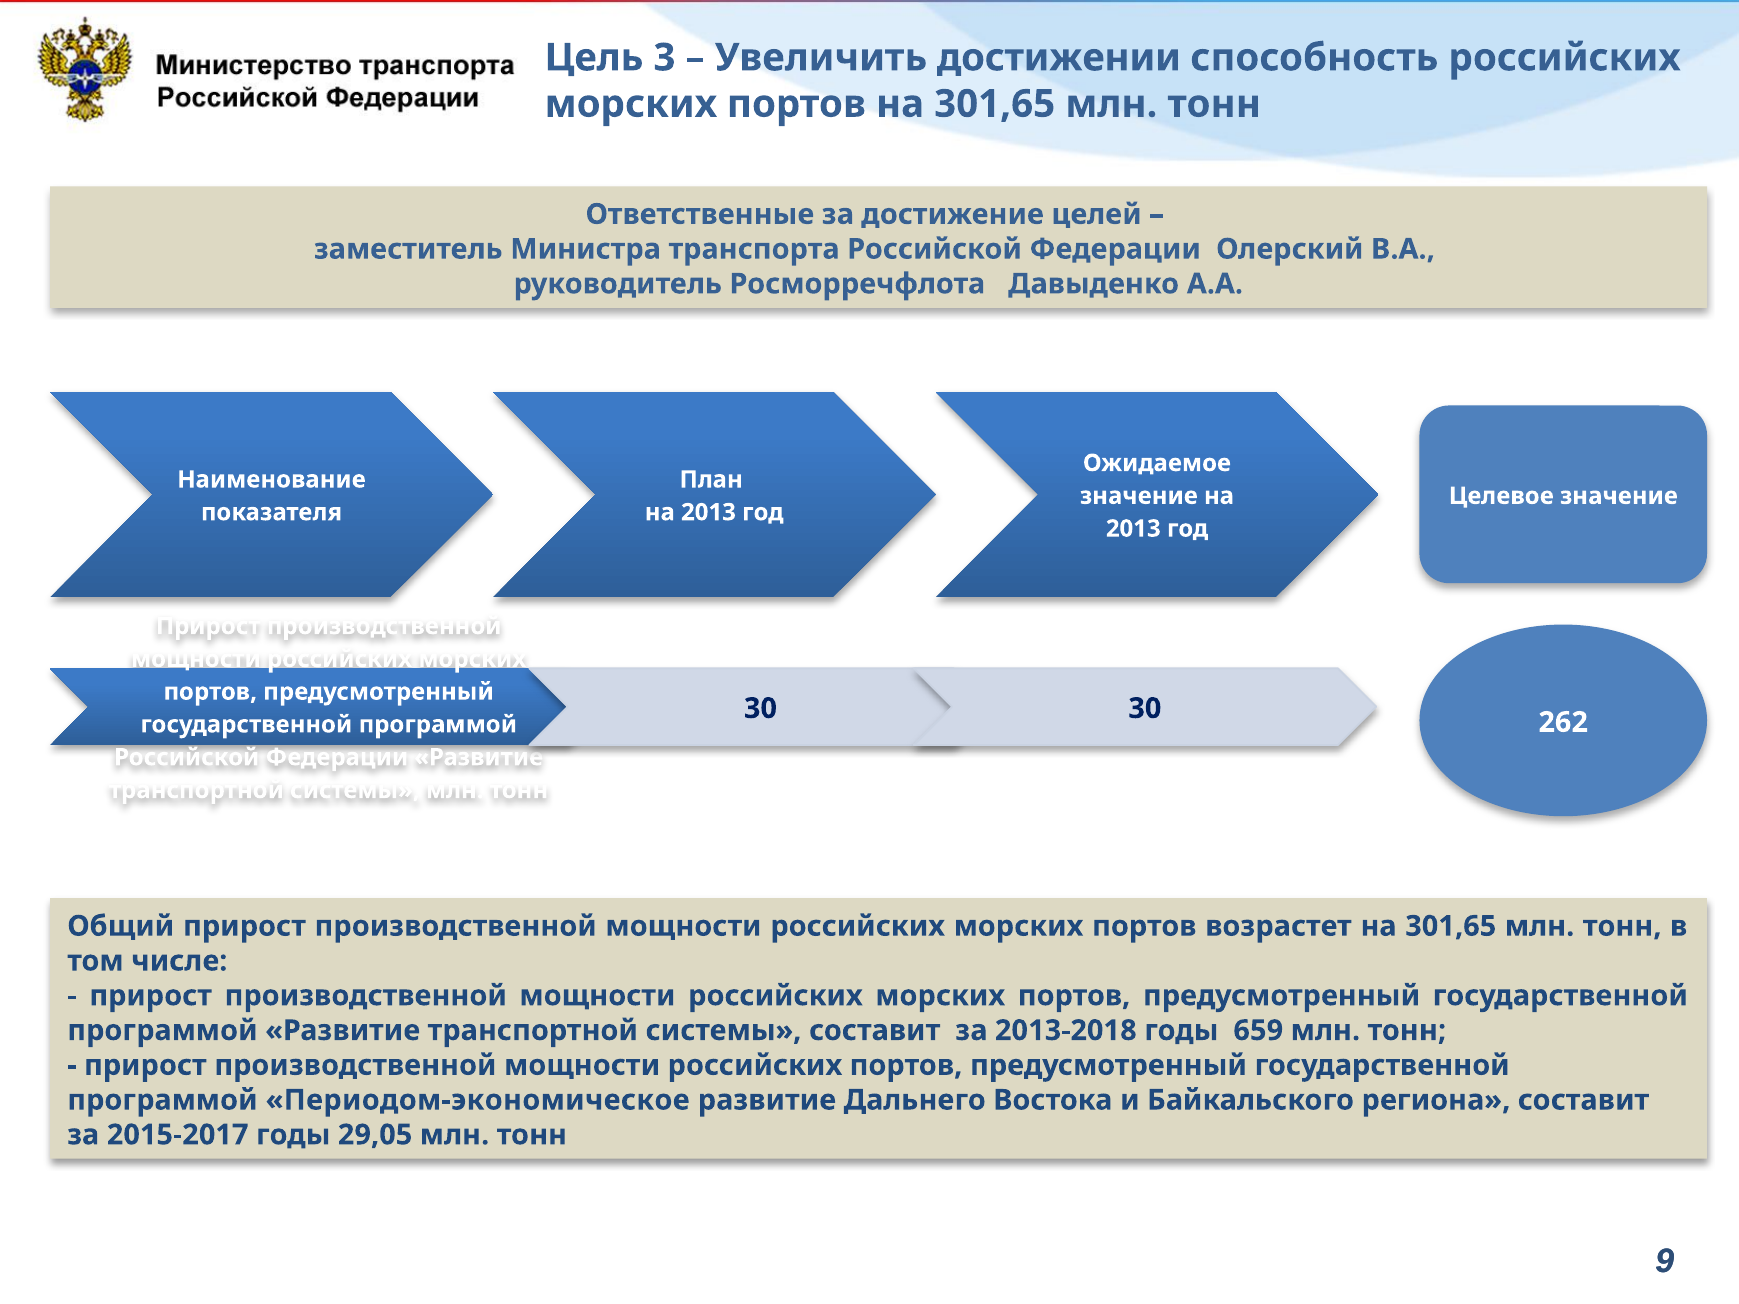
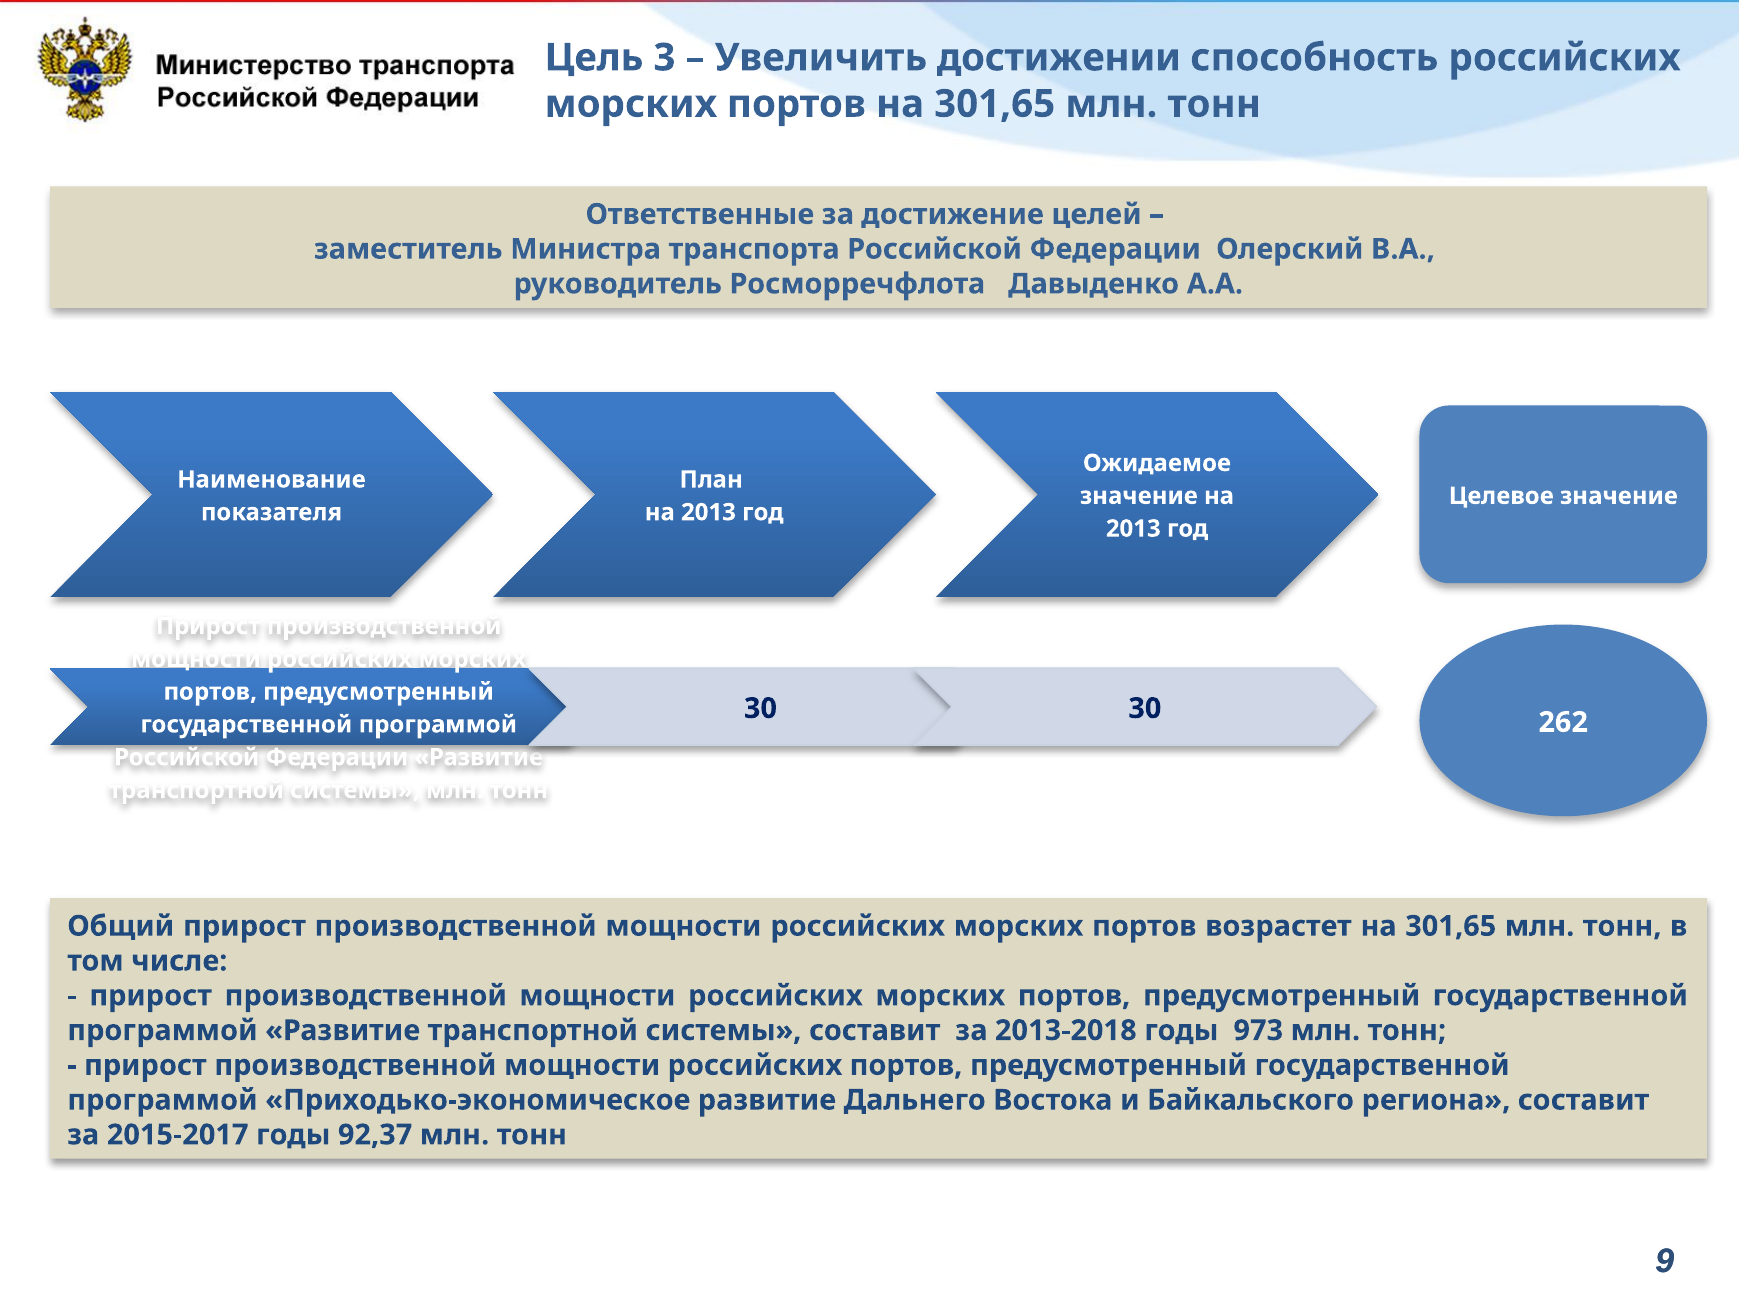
659: 659 -> 973
Периодом-экономическое: Периодом-экономическое -> Приходько-экономическое
29,05: 29,05 -> 92,37
